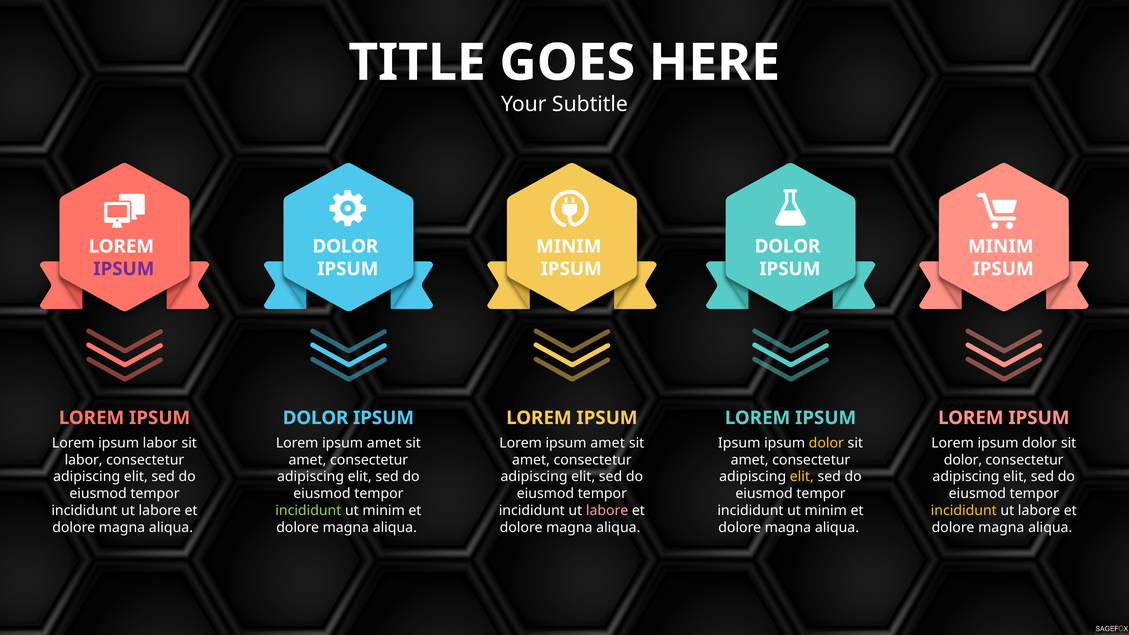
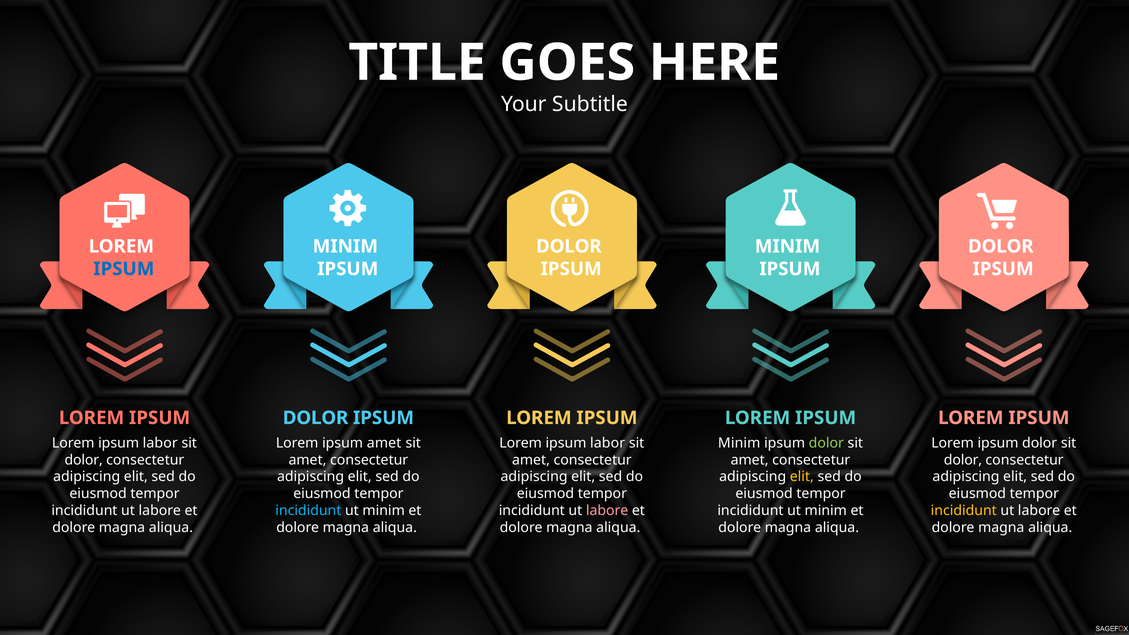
DOLOR at (345, 246): DOLOR -> MINIM
MINIM at (569, 246): MINIM -> DOLOR
DOLOR at (788, 246): DOLOR -> MINIM
MINIM at (1001, 246): MINIM -> DOLOR
IPSUM at (124, 269) colour: purple -> blue
amet at (608, 443): amet -> labor
Ipsum at (739, 443): Ipsum -> Minim
dolor at (826, 443) colour: yellow -> light green
labor at (84, 460): labor -> dolor
incididunt at (308, 511) colour: light green -> light blue
